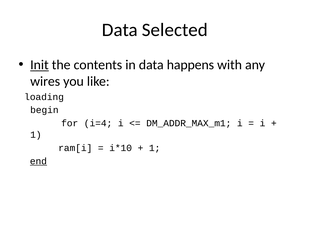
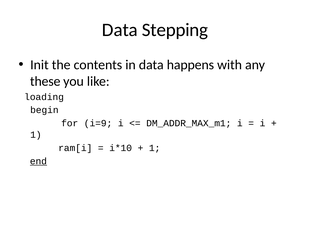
Selected: Selected -> Stepping
Init underline: present -> none
wires: wires -> these
i=4: i=4 -> i=9
